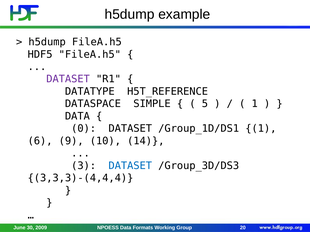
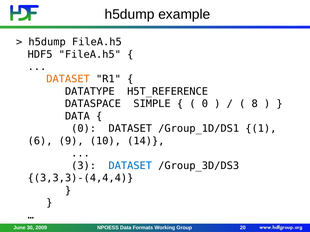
DATASET at (68, 79) colour: purple -> orange
5 at (205, 104): 5 -> 0
1 at (255, 104): 1 -> 8
